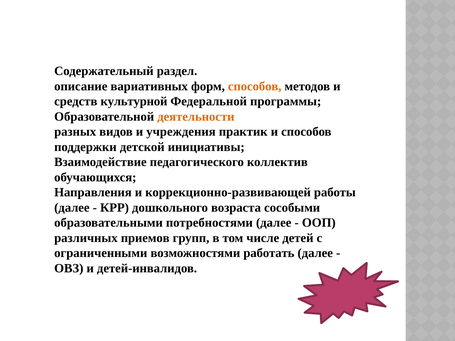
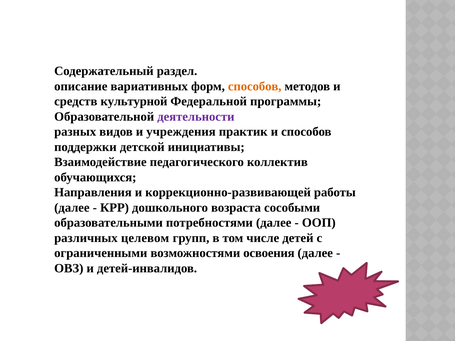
деятельности colour: orange -> purple
приемов: приемов -> целевом
работать: работать -> освоения
